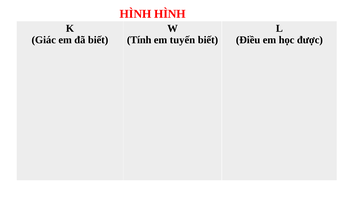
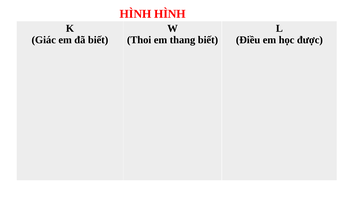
Tính: Tính -> Thoi
tuyến: tuyến -> thang
